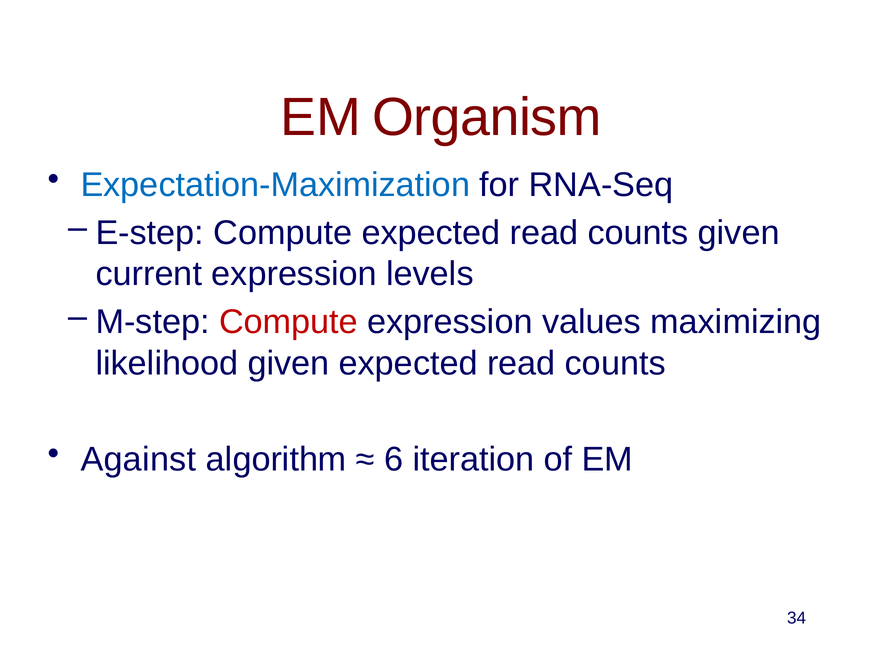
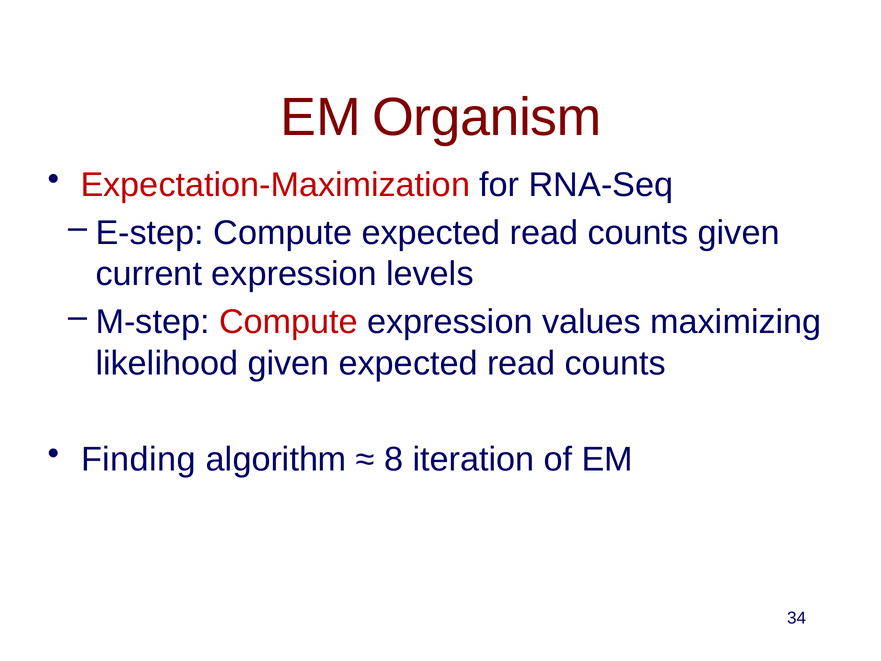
Expectation-Maximization colour: blue -> red
Against: Against -> Finding
6: 6 -> 8
